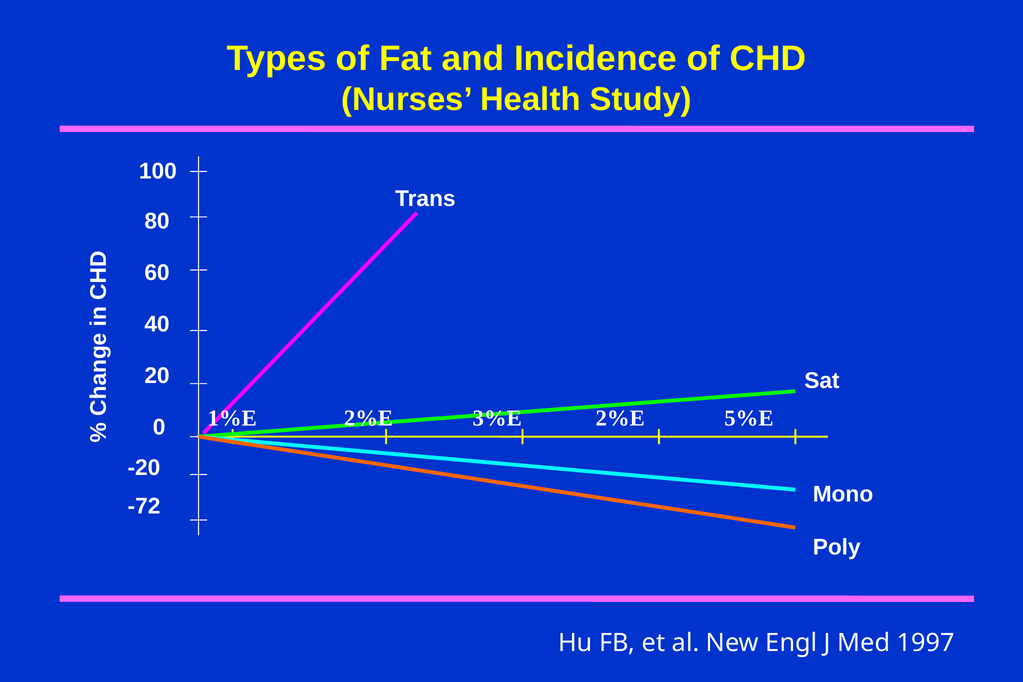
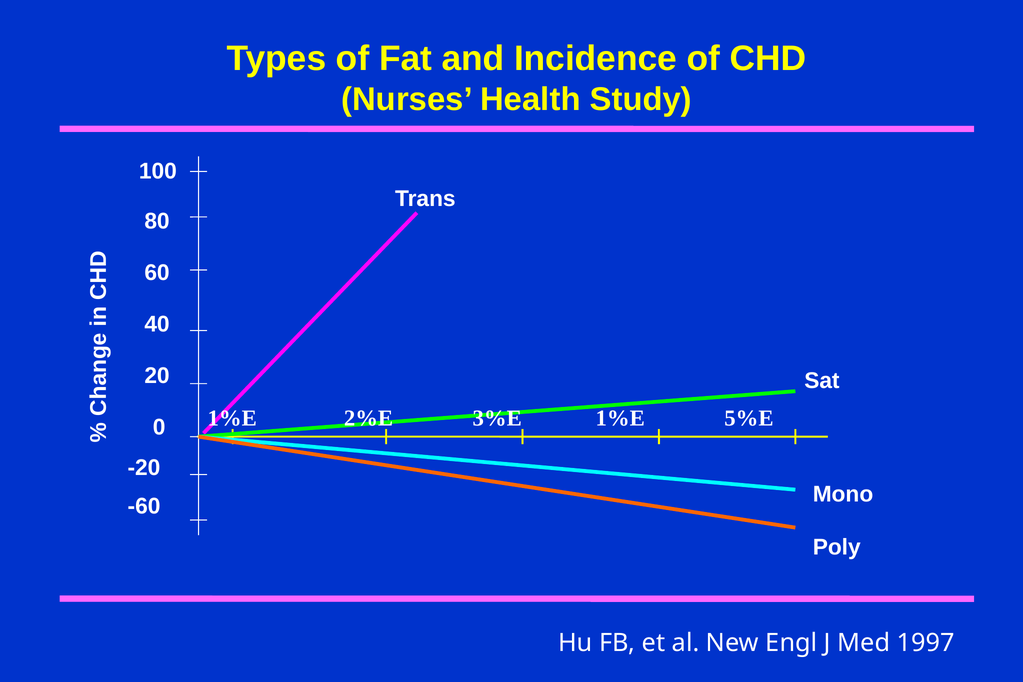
3%E 2%E: 2%E -> 1%E
-72: -72 -> -60
